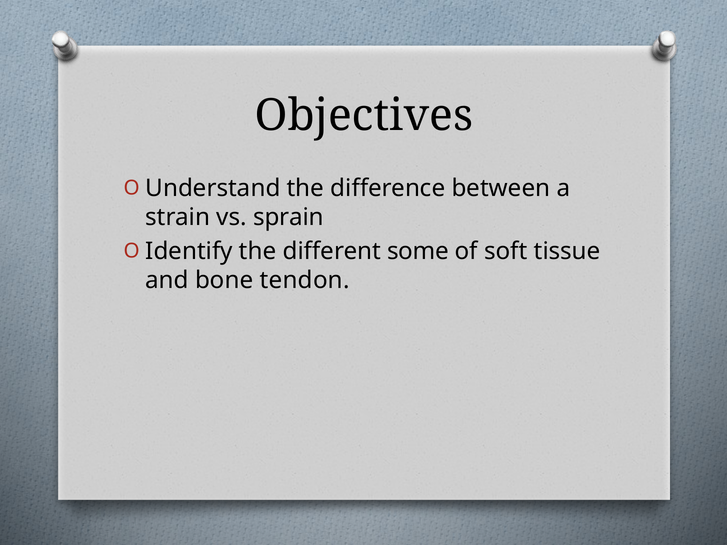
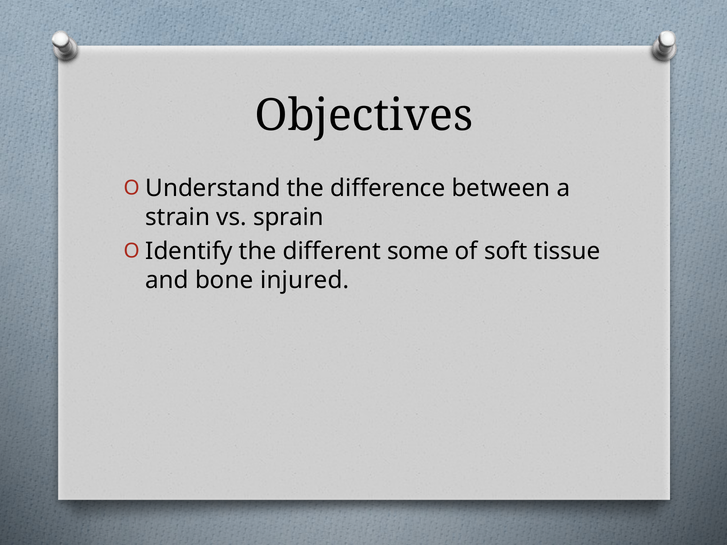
tendon: tendon -> injured
